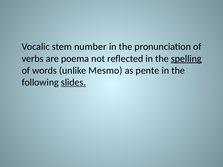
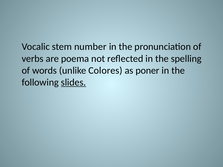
spelling underline: present -> none
Mesmo: Mesmo -> Colores
pente: pente -> poner
